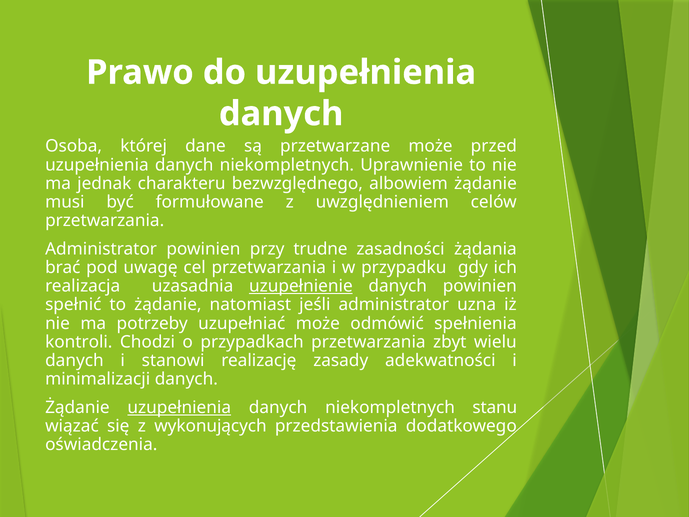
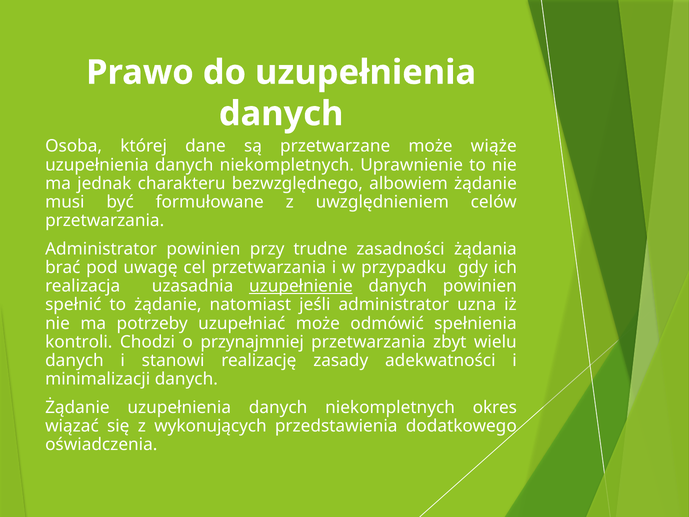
przed: przed -> wiąże
przypadkach: przypadkach -> przynajmniej
uzupełnienia at (179, 407) underline: present -> none
stanu: stanu -> okres
